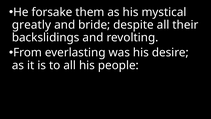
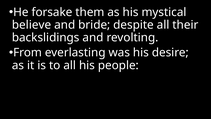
greatly: greatly -> believe
